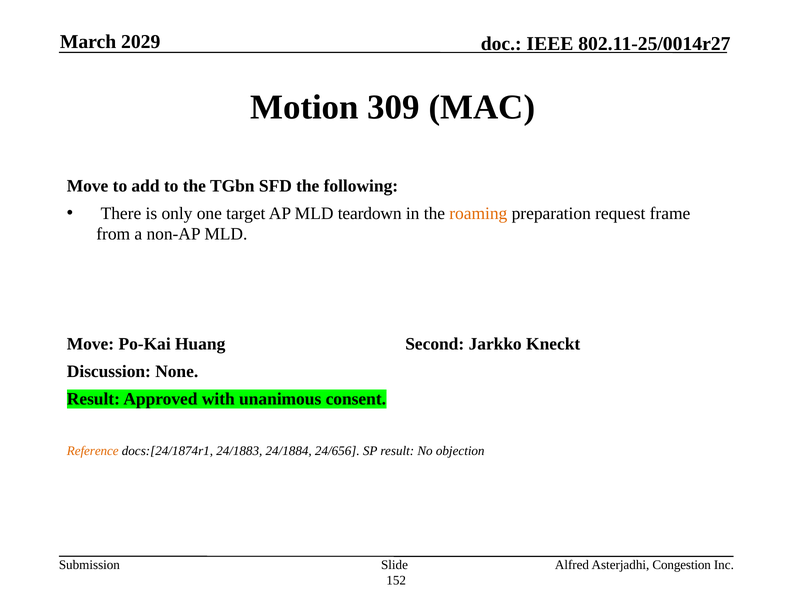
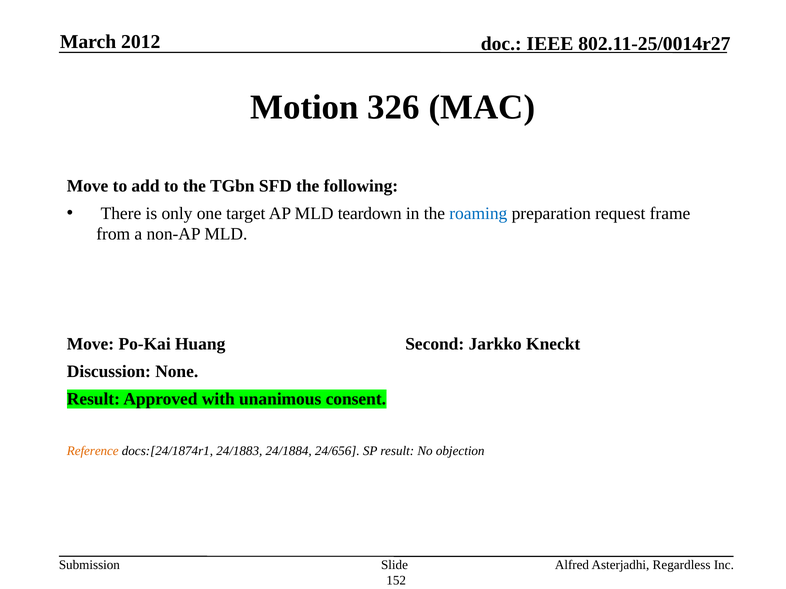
2029: 2029 -> 2012
309: 309 -> 326
roaming colour: orange -> blue
Congestion: Congestion -> Regardless
